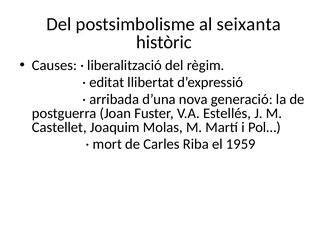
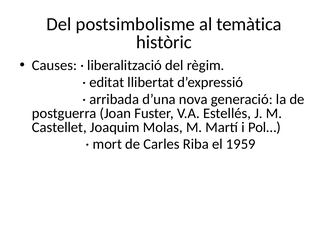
seixanta: seixanta -> temàtica
